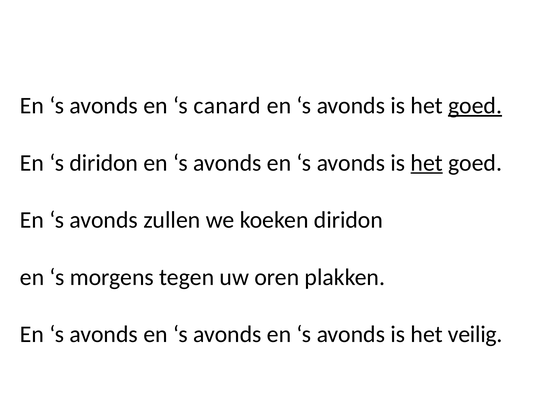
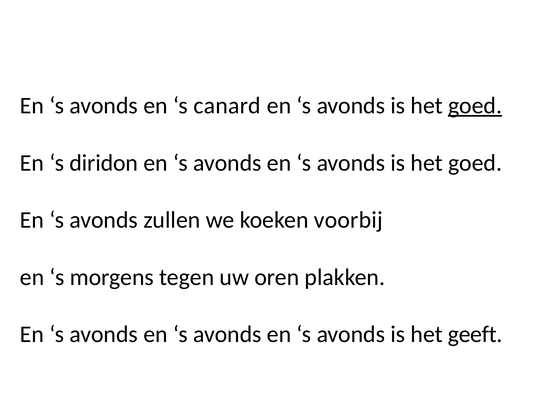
het at (427, 163) underline: present -> none
koeken diridon: diridon -> voorbij
veilig: veilig -> geeft
